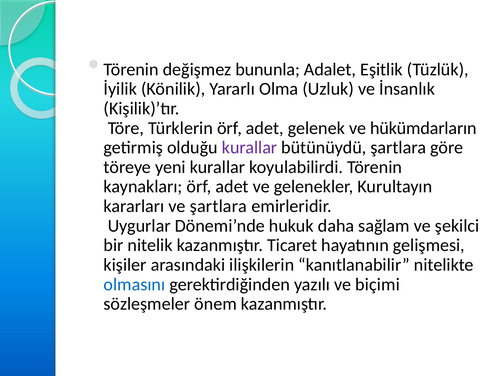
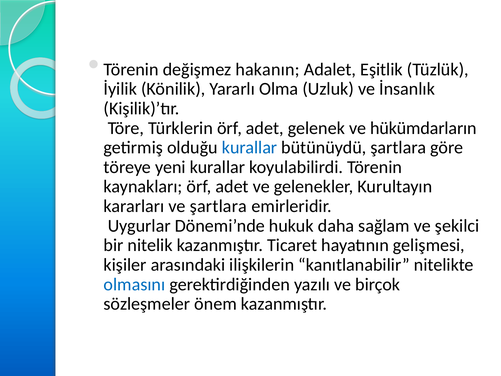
bununla: bununla -> hakanın
kurallar at (250, 147) colour: purple -> blue
biçimi: biçimi -> birçok
